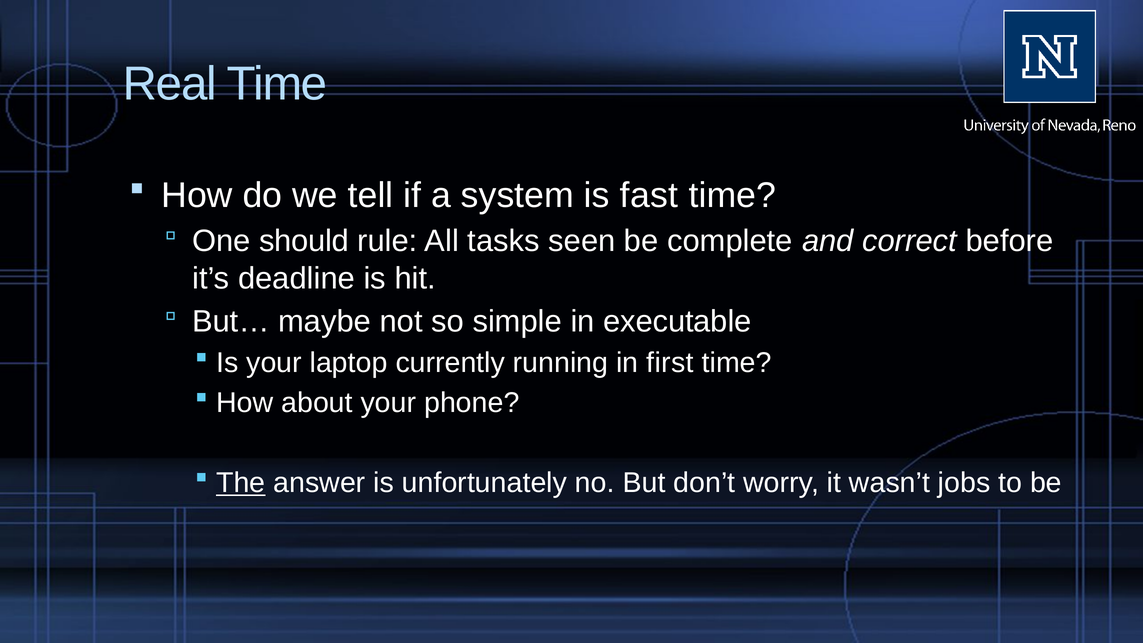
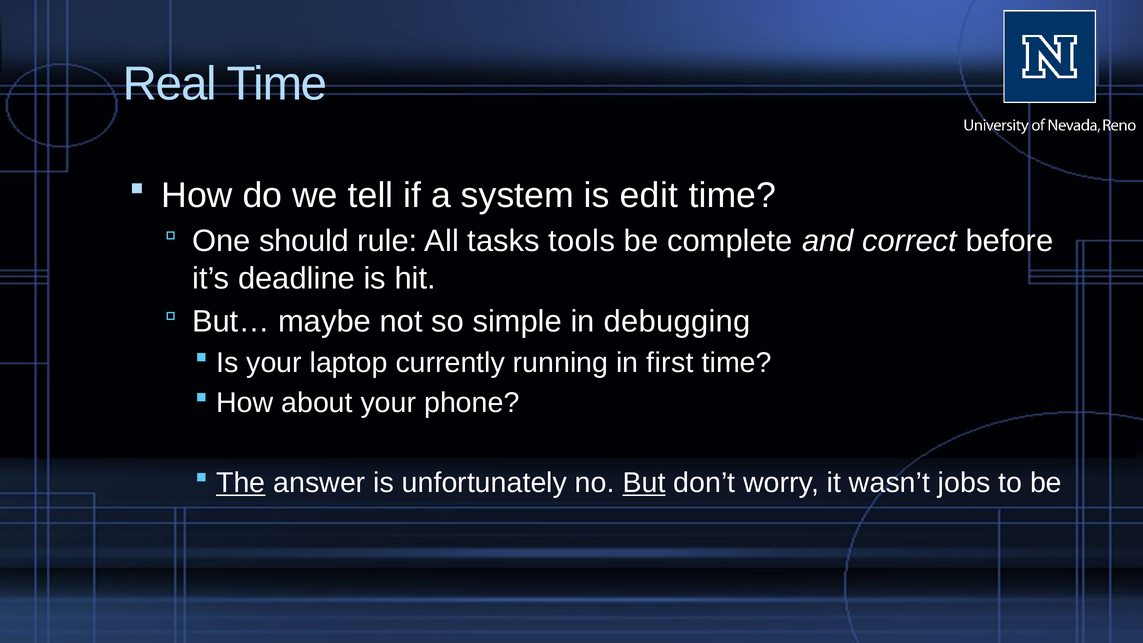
fast: fast -> edit
seen: seen -> tools
executable: executable -> debugging
But underline: none -> present
